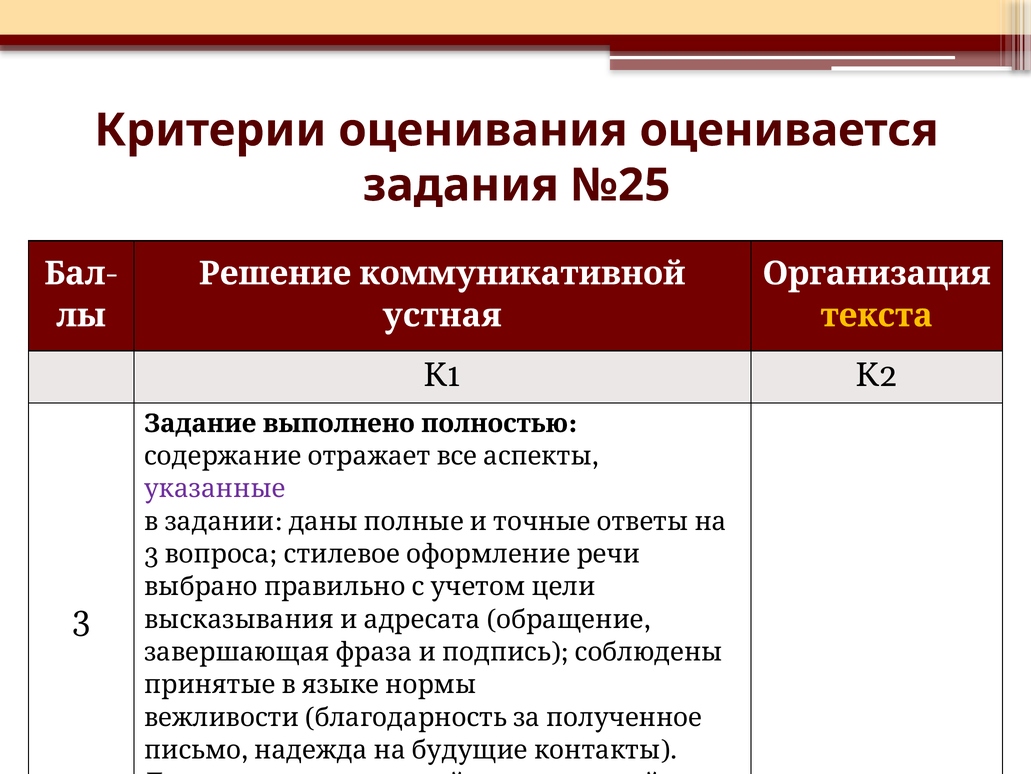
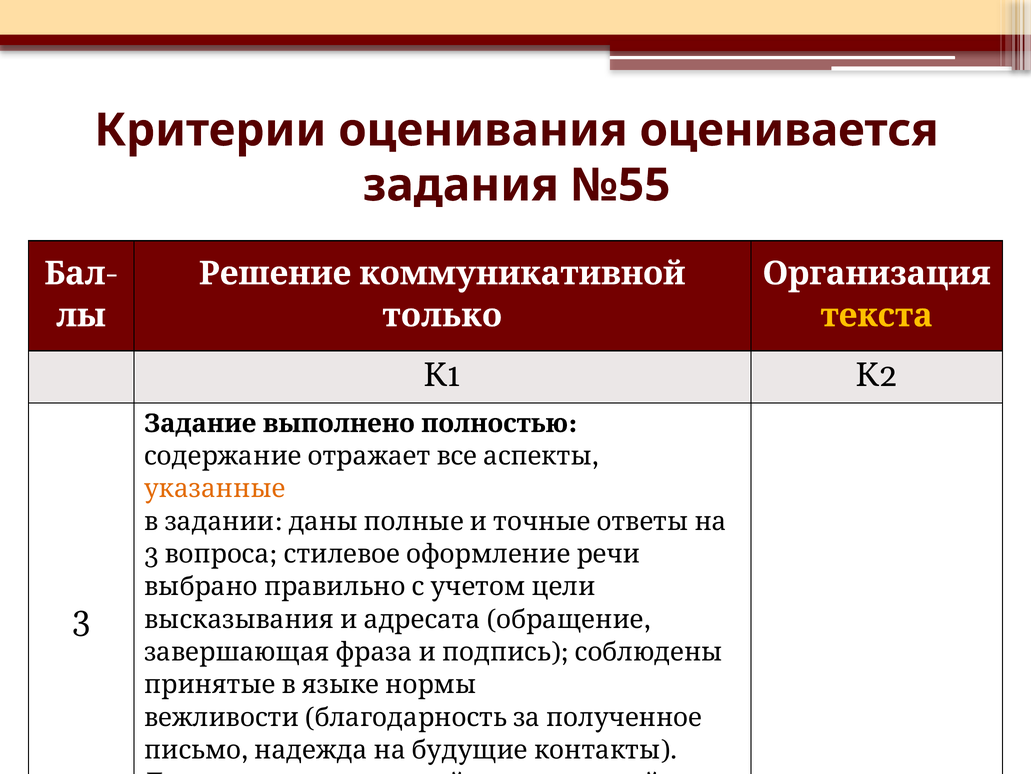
№25: №25 -> №55
устная: устная -> только
указанные colour: purple -> orange
